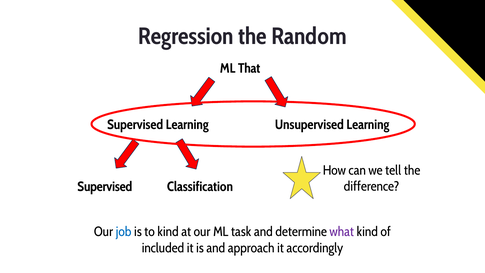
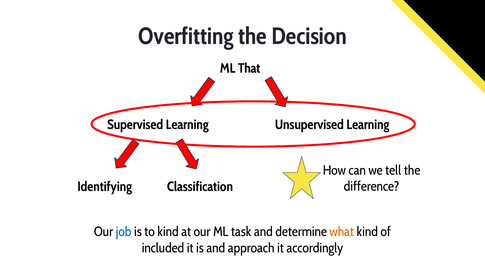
Regression: Regression -> Overfitting
Random: Random -> Decision
Supervised at (105, 187): Supervised -> Identifying
what colour: purple -> orange
